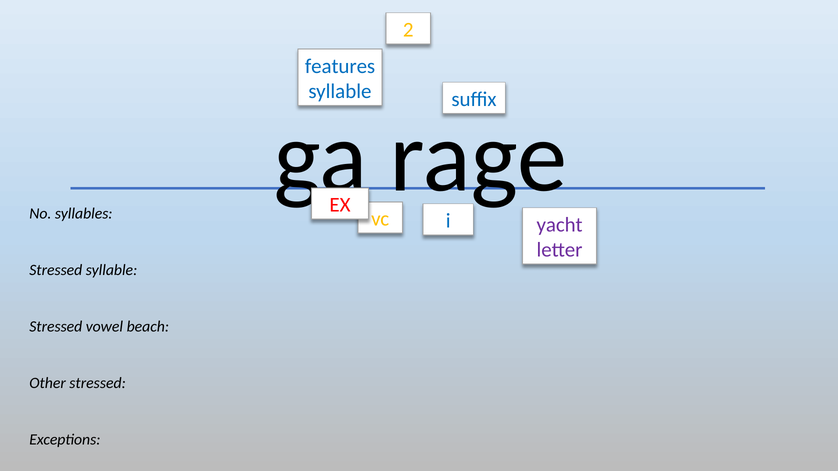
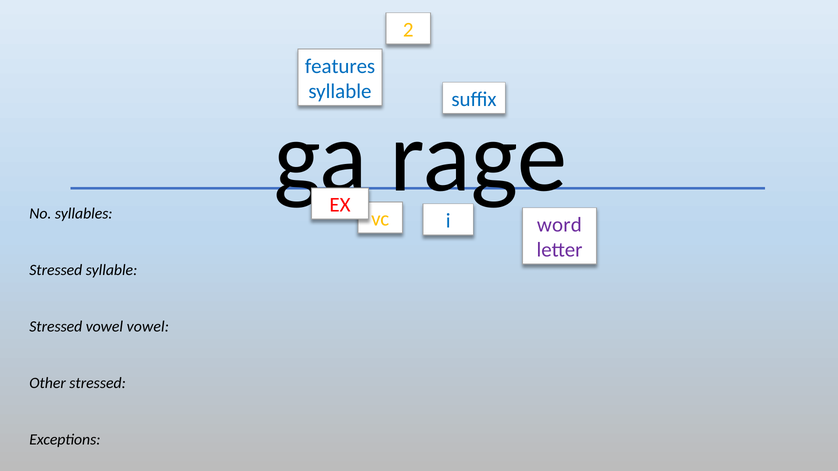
yacht: yacht -> word
vowel beach: beach -> vowel
